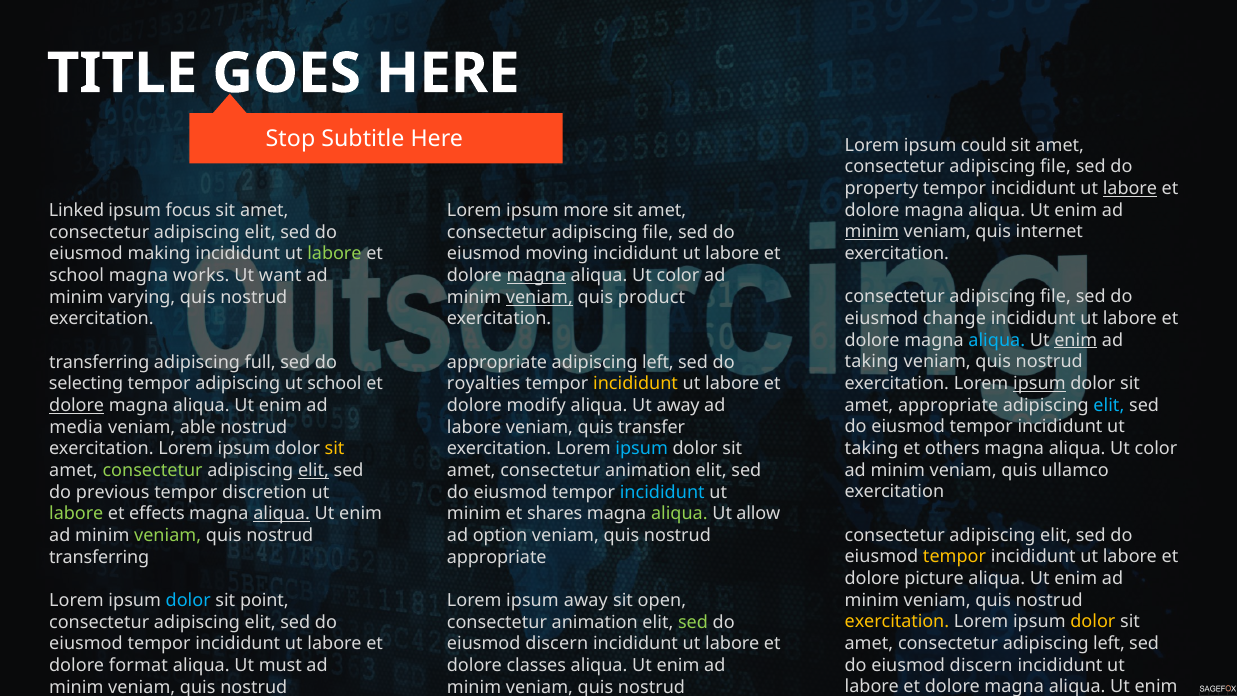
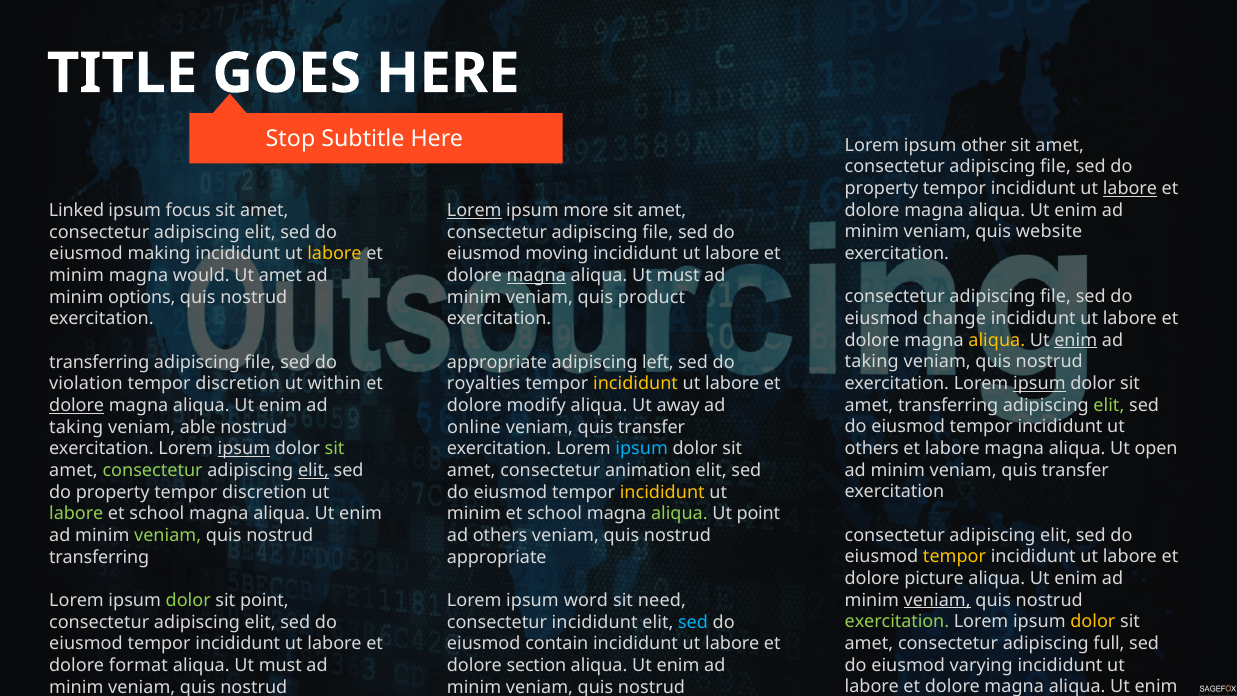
could: could -> other
Lorem at (474, 211) underline: none -> present
minim at (872, 232) underline: present -> none
internet: internet -> website
labore at (334, 254) colour: light green -> yellow
school at (77, 276): school -> minim
works: works -> would
Ut want: want -> amet
color at (678, 276): color -> must
varying: varying -> options
veniam at (539, 297) underline: present -> none
aliqua at (997, 340) colour: light blue -> yellow
full at (260, 362): full -> file
selecting: selecting -> violation
adipiscing at (238, 384): adipiscing -> discretion
ut school: school -> within
amet appropriate: appropriate -> transferring
elit at (1109, 405) colour: light blue -> light green
media at (76, 427): media -> taking
labore at (474, 427): labore -> online
taking at (872, 448): taking -> others
et others: others -> labore
color at (1156, 448): color -> open
ipsum at (244, 449) underline: none -> present
sit at (335, 449) colour: yellow -> light green
minim veniam quis ullamco: ullamco -> transfer
previous at (113, 492): previous -> property
incididunt at (662, 492) colour: light blue -> yellow
effects at (157, 514): effects -> school
aliqua at (282, 514) underline: present -> none
shares at (555, 514): shares -> school
Ut allow: allow -> point
ad option: option -> others
veniam at (937, 600) underline: none -> present
dolor at (188, 601) colour: light blue -> light green
ipsum away: away -> word
open: open -> need
exercitation at (897, 622) colour: yellow -> light green
animation at (595, 622): animation -> incididunt
sed at (693, 622) colour: light green -> light blue
consectetur adipiscing left: left -> full
discern at (557, 644): discern -> contain
discern at (981, 665): discern -> varying
classes: classes -> section
